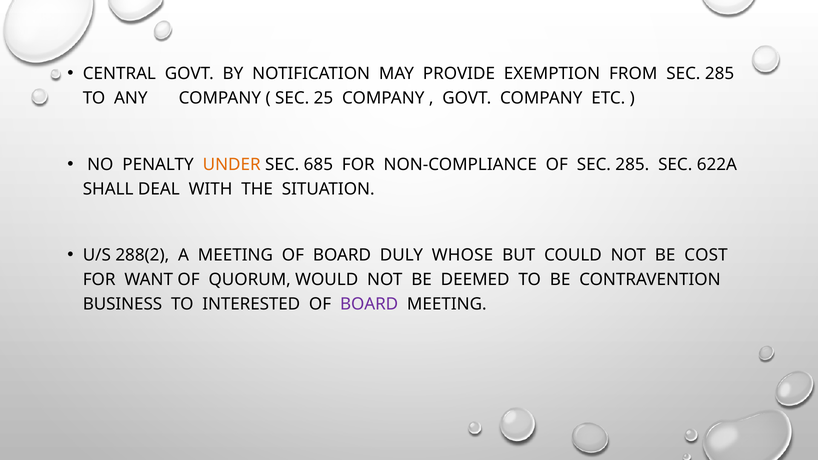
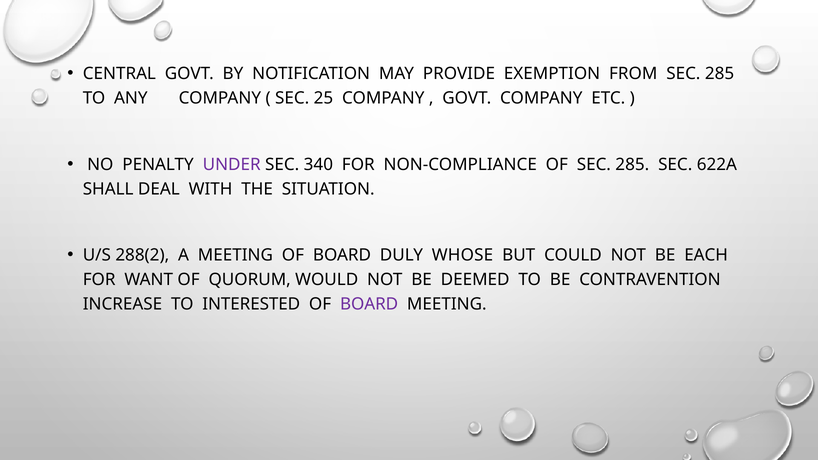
UNDER colour: orange -> purple
685: 685 -> 340
COST: COST -> EACH
BUSINESS: BUSINESS -> INCREASE
